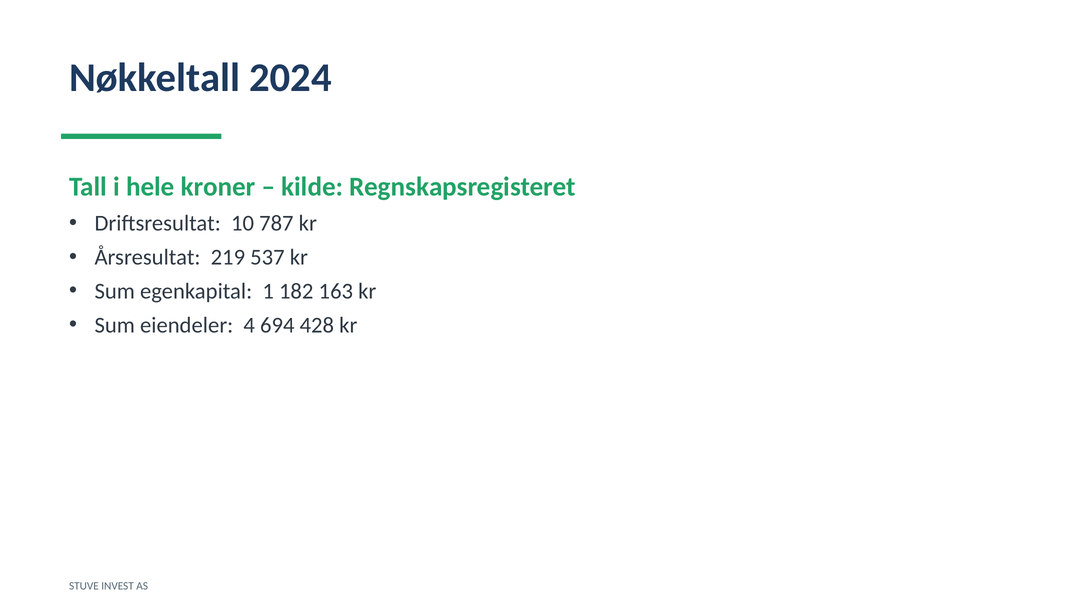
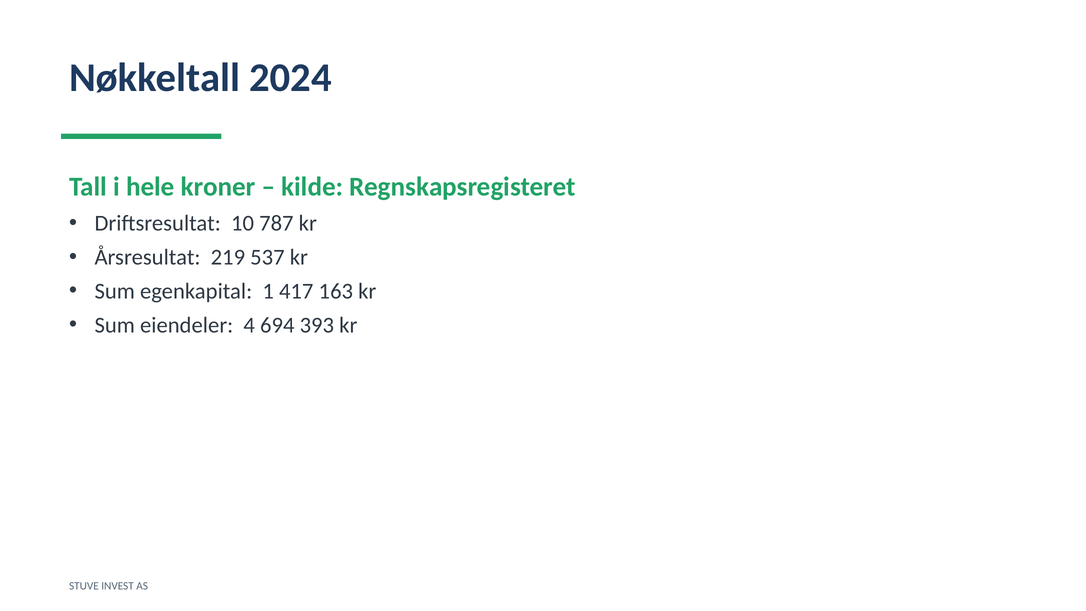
182: 182 -> 417
428: 428 -> 393
